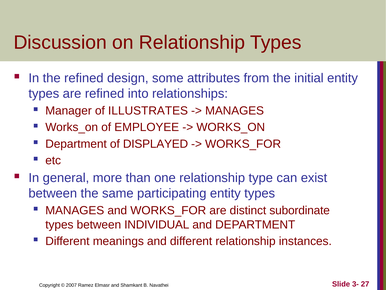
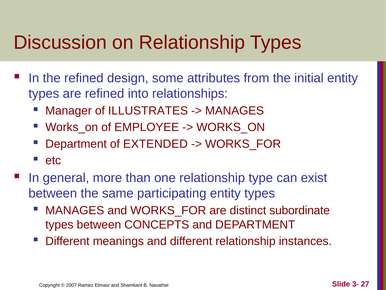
DISPLAYED: DISPLAYED -> EXTENDED
INDIVIDUAL: INDIVIDUAL -> CONCEPTS
